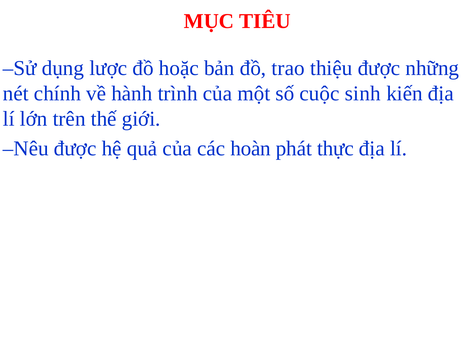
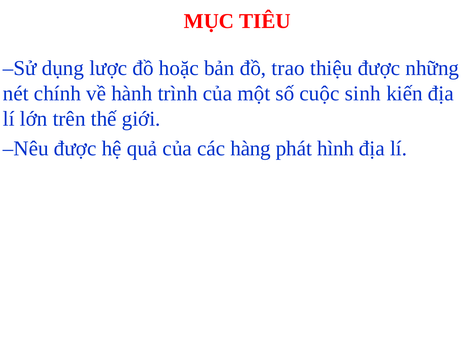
hoàn: hoàn -> hàng
thực: thực -> hình
